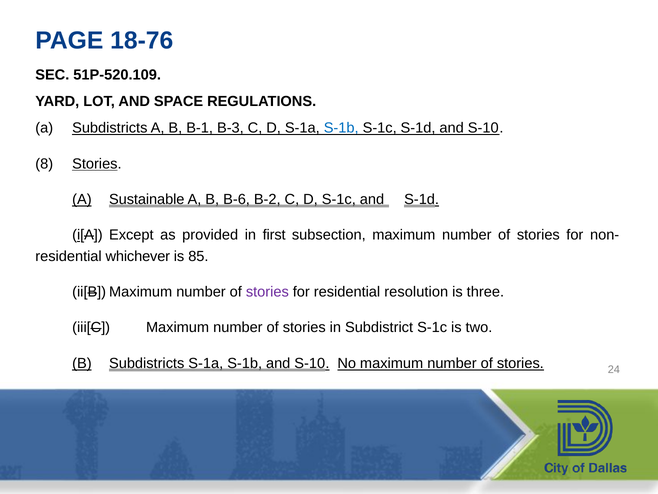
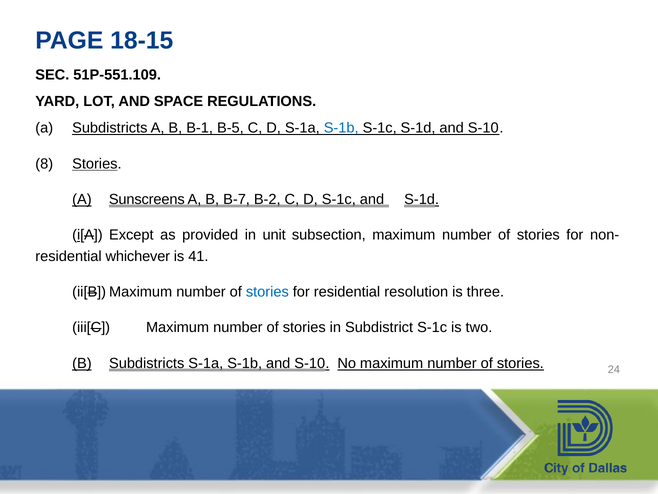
18-76: 18-76 -> 18-15
51P-520.109: 51P-520.109 -> 51P-551.109
B-3: B-3 -> B-5
Sustainable: Sustainable -> Sunscreens
B-6: B-6 -> B-7
first: first -> unit
85: 85 -> 41
stories at (267, 292) colour: purple -> blue
